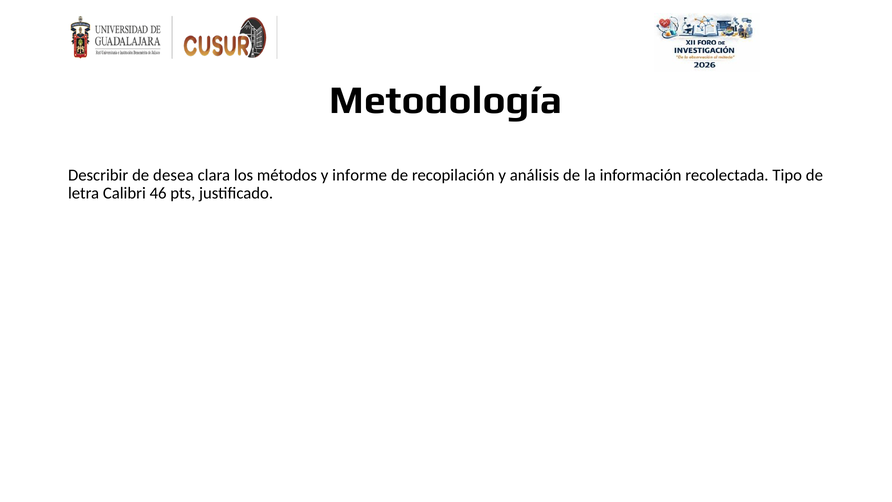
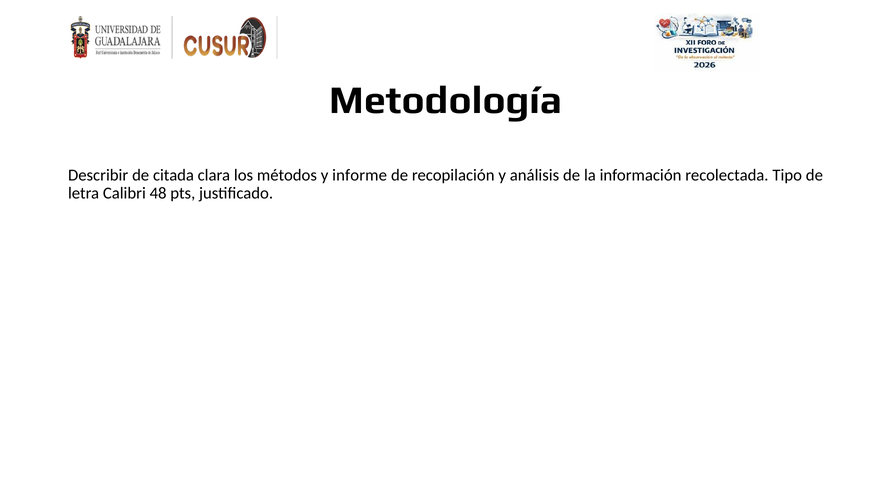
desea: desea -> citada
46: 46 -> 48
